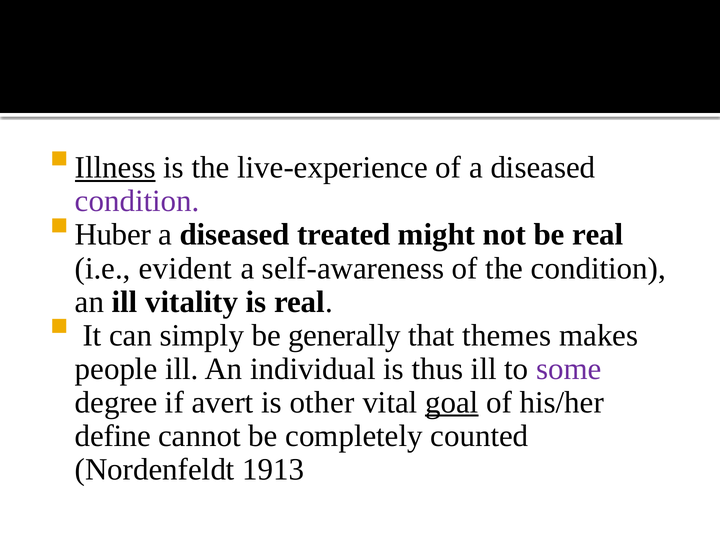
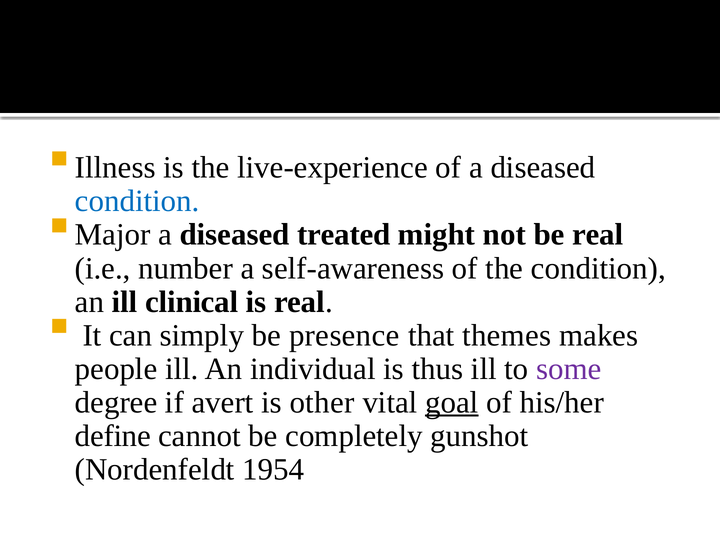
Illness underline: present -> none
condition at (137, 201) colour: purple -> blue
Huber: Huber -> Major
evident: evident -> number
vitality: vitality -> clinical
generally: generally -> presence
counted: counted -> gunshot
1913: 1913 -> 1954
